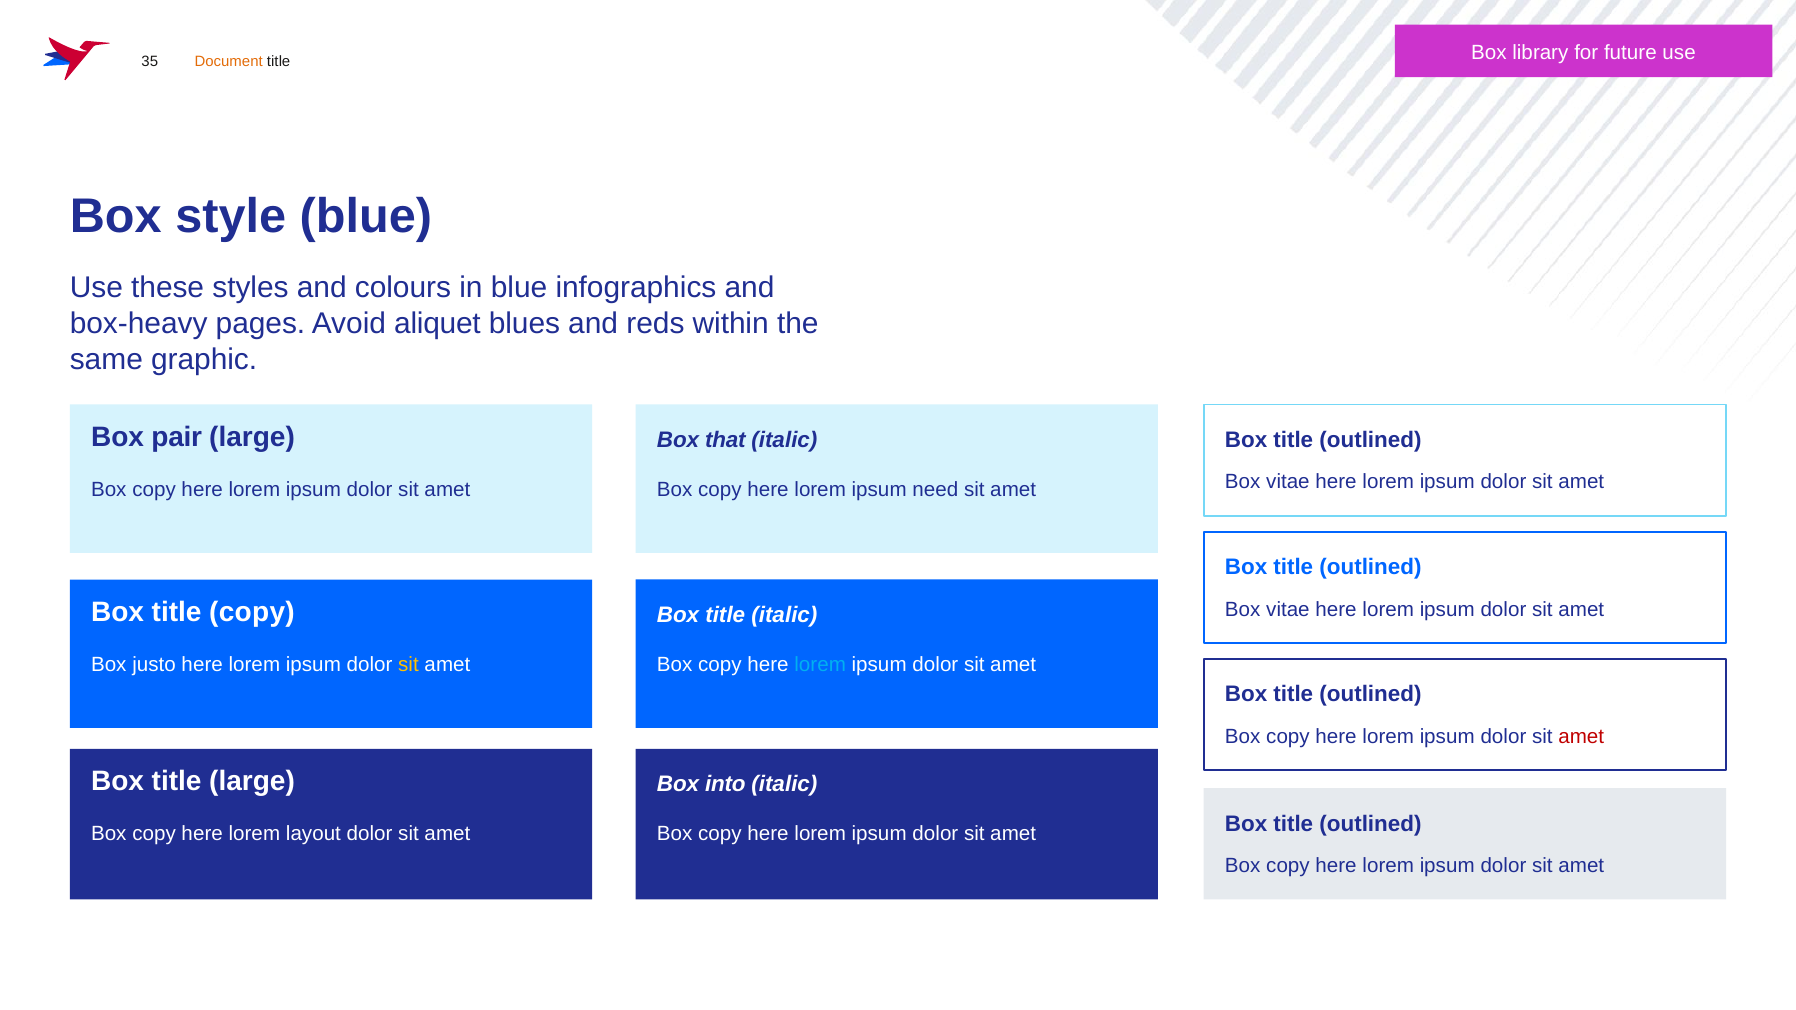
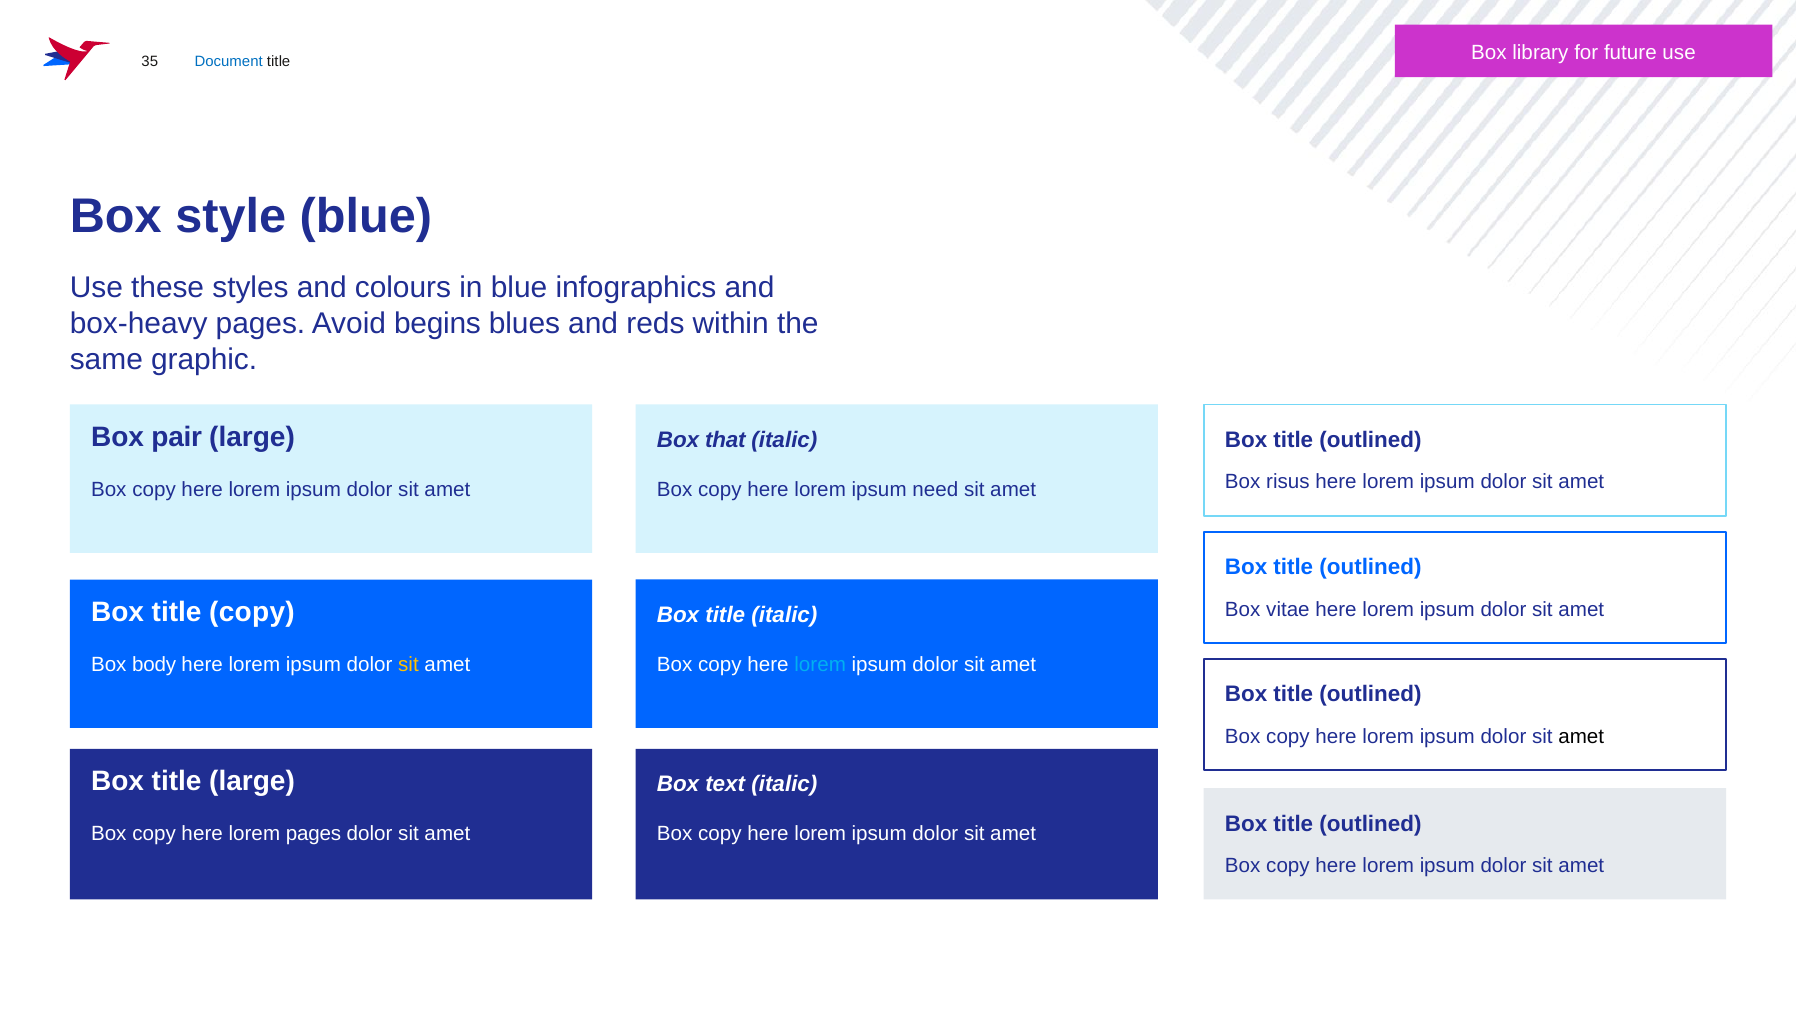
Document colour: orange -> blue
aliquet: aliquet -> begins
vitae at (1288, 482): vitae -> risus
justo: justo -> body
amet at (1581, 737) colour: red -> black
into: into -> text
lorem layout: layout -> pages
